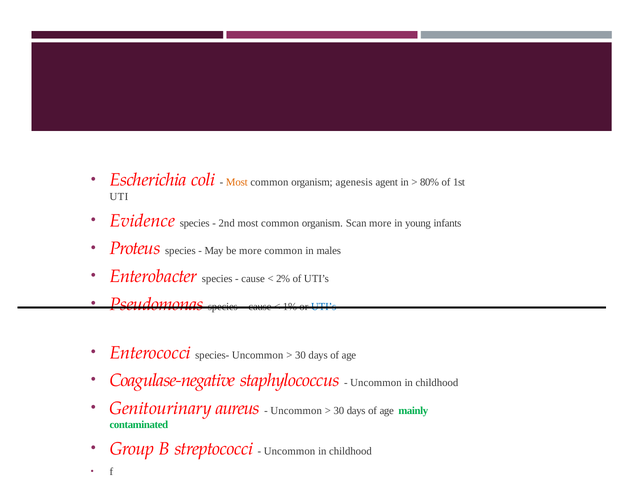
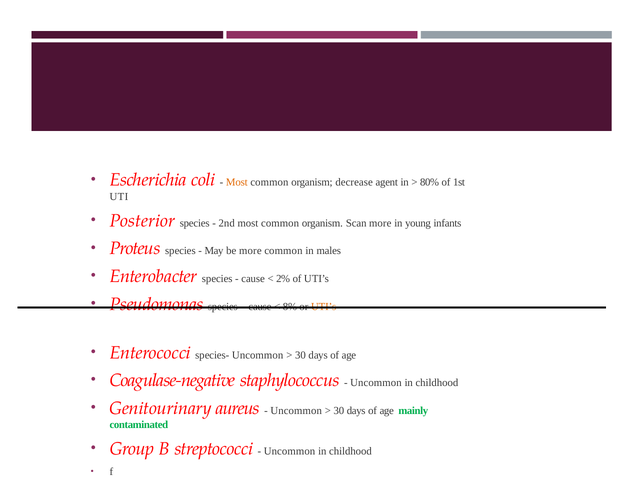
agenesis: agenesis -> decrease
Evidence: Evidence -> Posterior
1%: 1% -> 8%
UTI’s at (324, 307) colour: blue -> orange
